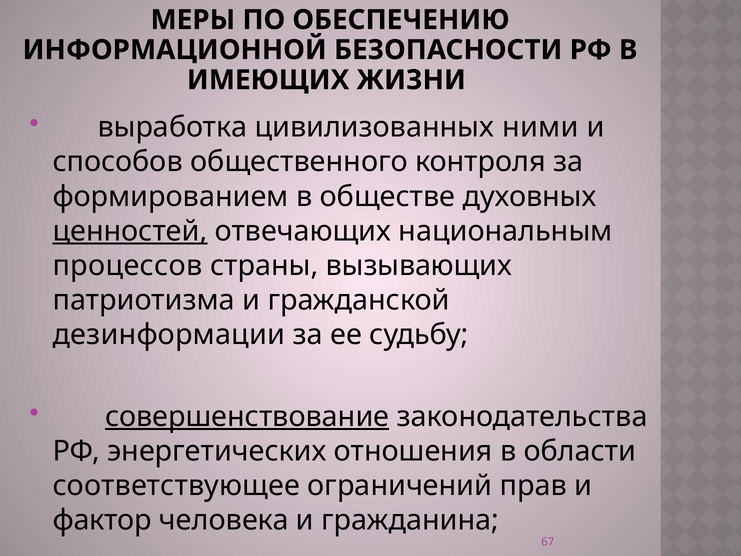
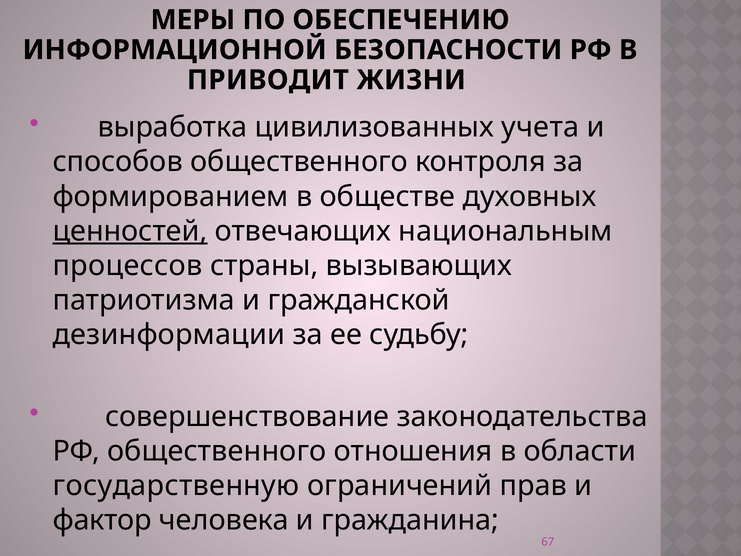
ИМЕЮЩИХ: ИМЕЮЩИХ -> ПРИВОДИТ
ними: ними -> учета
совершенствование underline: present -> none
РФ энергетических: энергетических -> общественного
соответствующее: соответствующее -> государственную
